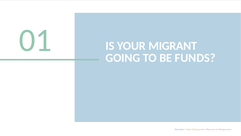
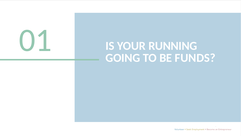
MIGRANT: MIGRANT -> RUNNING
